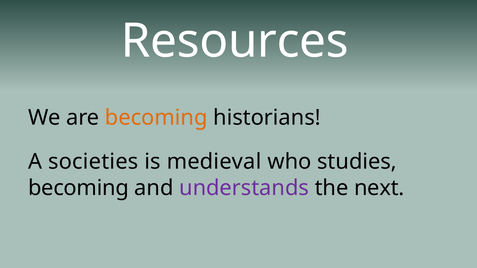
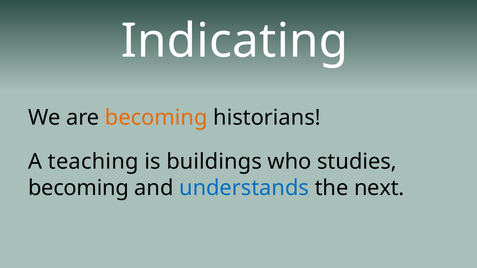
Resources: Resources -> Indicating
societies: societies -> teaching
medieval: medieval -> buildings
understands colour: purple -> blue
